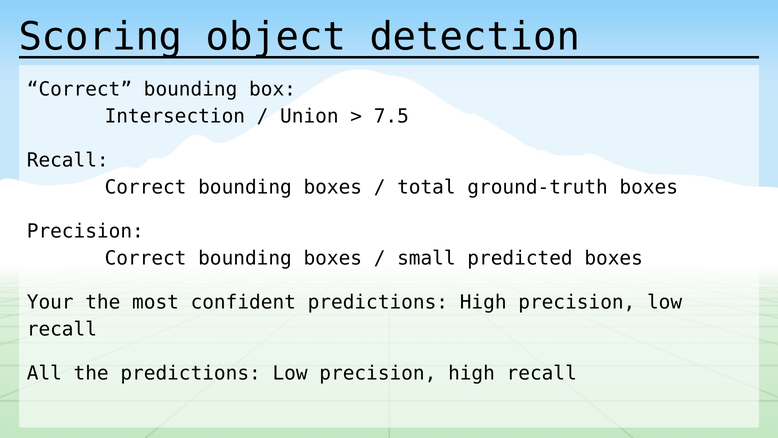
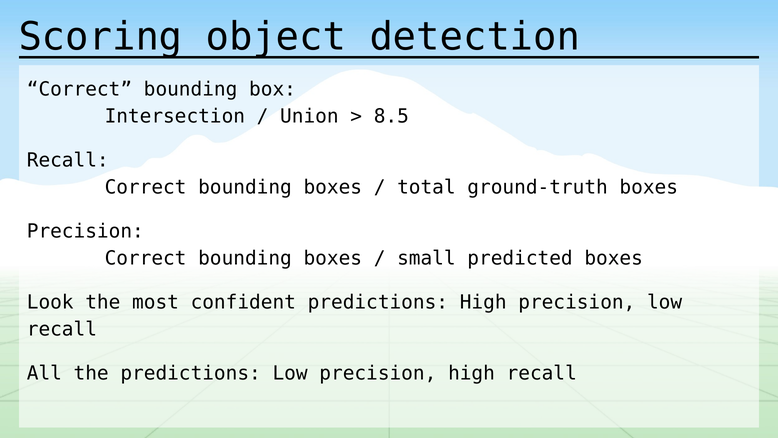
7.5: 7.5 -> 8.5
Your: Your -> Look
